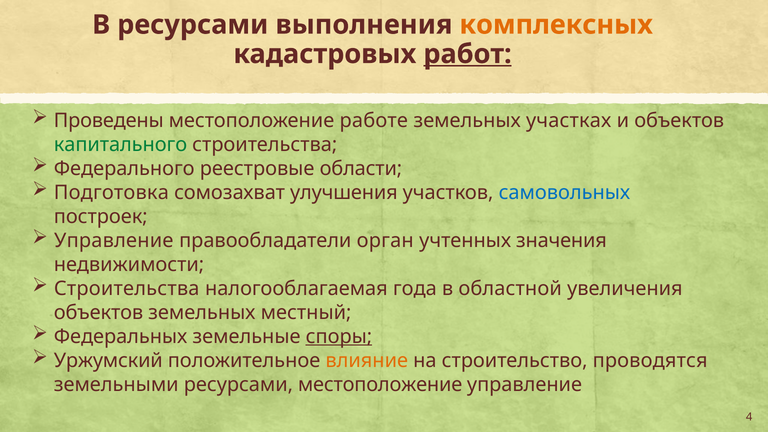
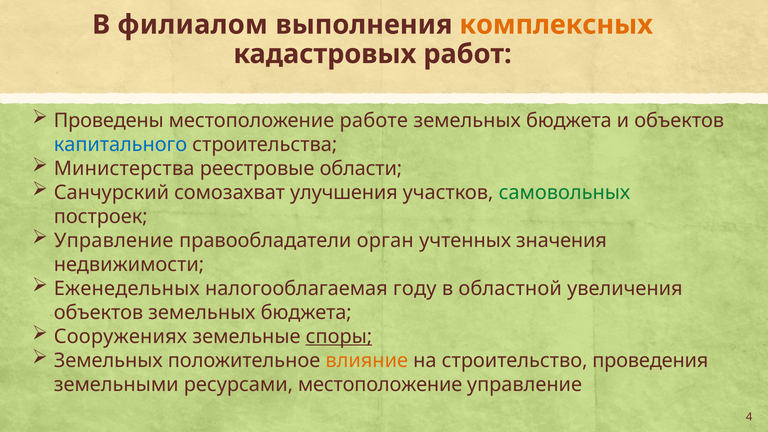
В ресурсами: ресурсами -> филиалом
работ underline: present -> none
участках at (569, 121): участках -> бюджета
капитального colour: green -> blue
Федерального: Федерального -> Министерства
Подготовка: Подготовка -> Санчурский
самовольных colour: blue -> green
Строительства at (127, 289): Строительства -> Еженедельных
года: года -> году
местный at (306, 313): местный -> бюджета
Федеральных: Федеральных -> Сооружениях
Уржумский at (108, 361): Уржумский -> Земельных
проводятся: проводятся -> проведения
